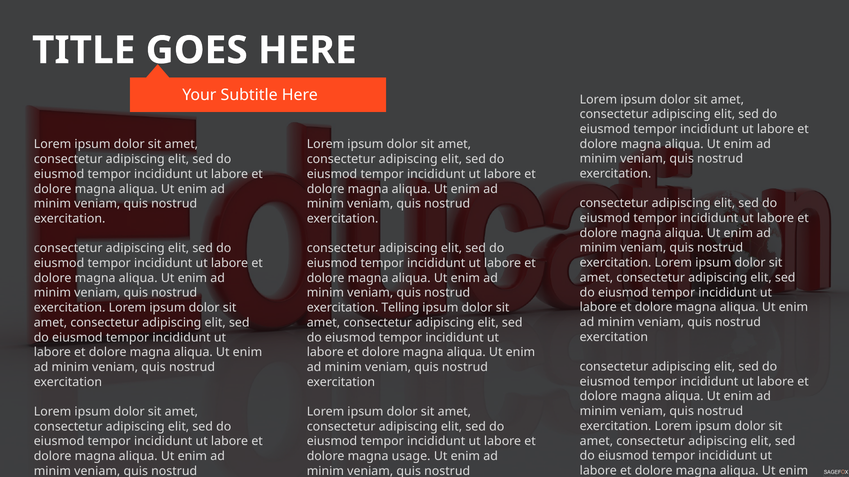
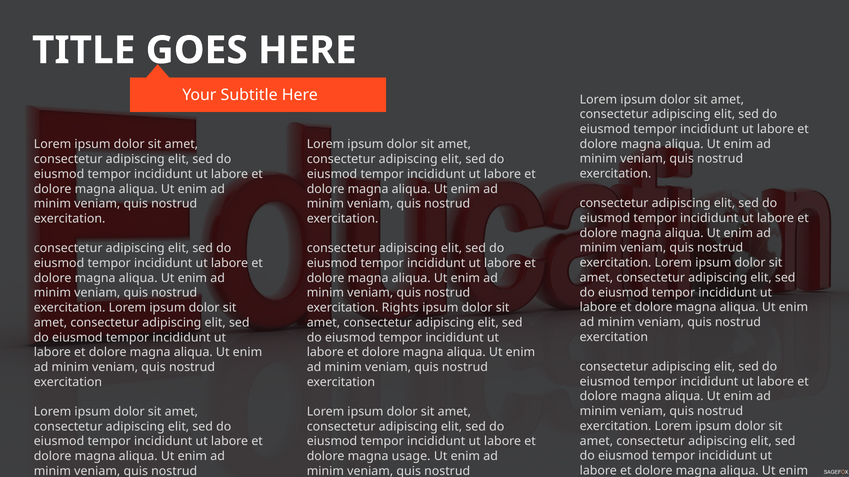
Telling: Telling -> Rights
